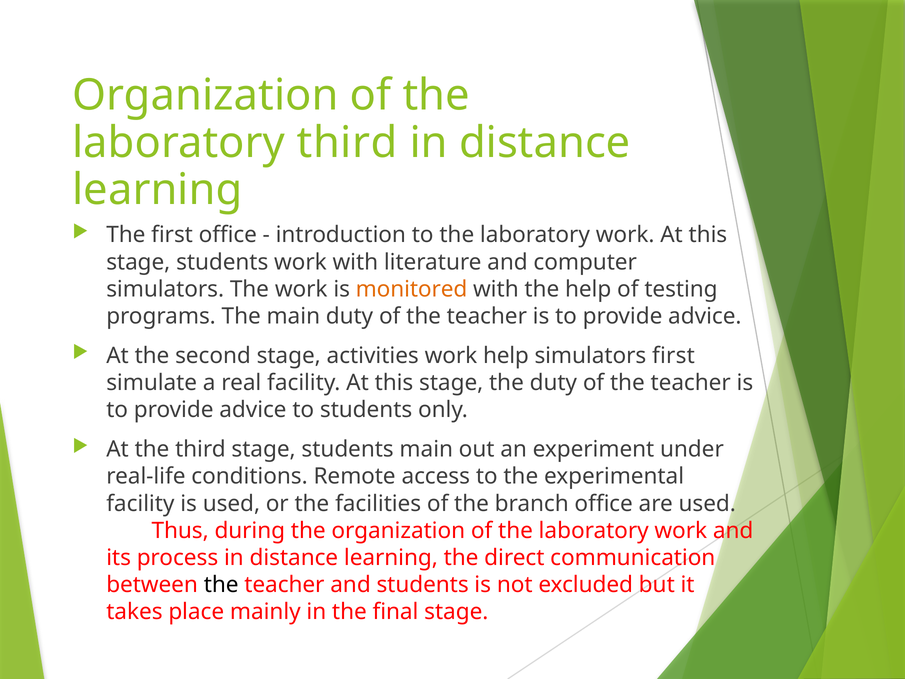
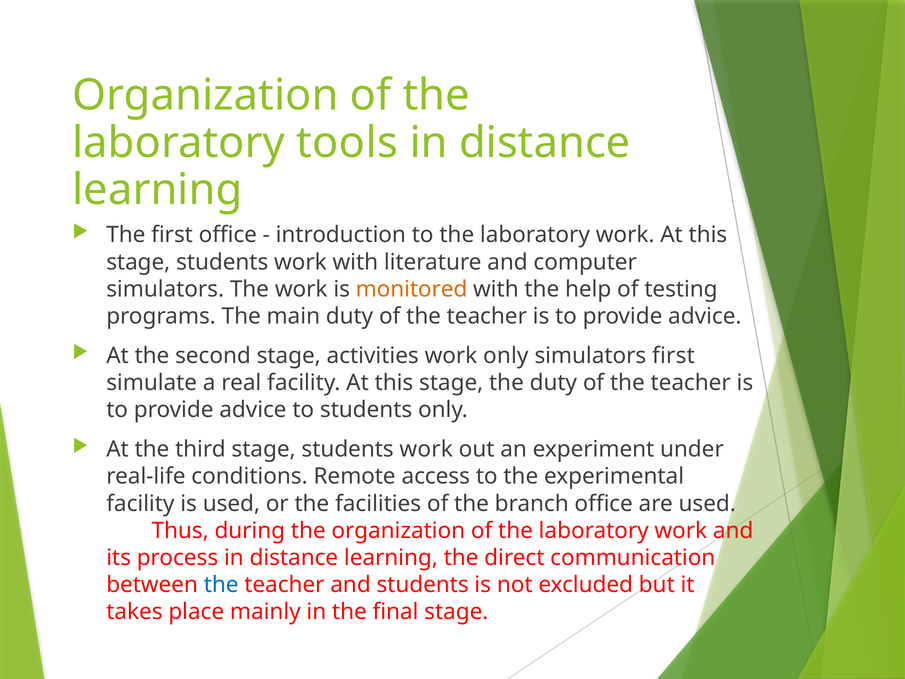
laboratory third: third -> tools
work help: help -> only
third stage students main: main -> work
the at (221, 584) colour: black -> blue
